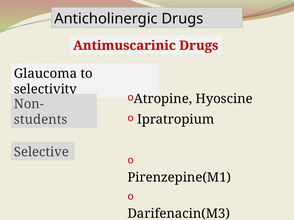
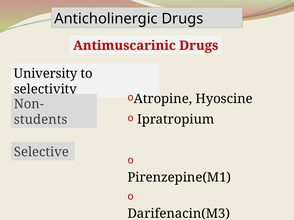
Glaucoma: Glaucoma -> University
